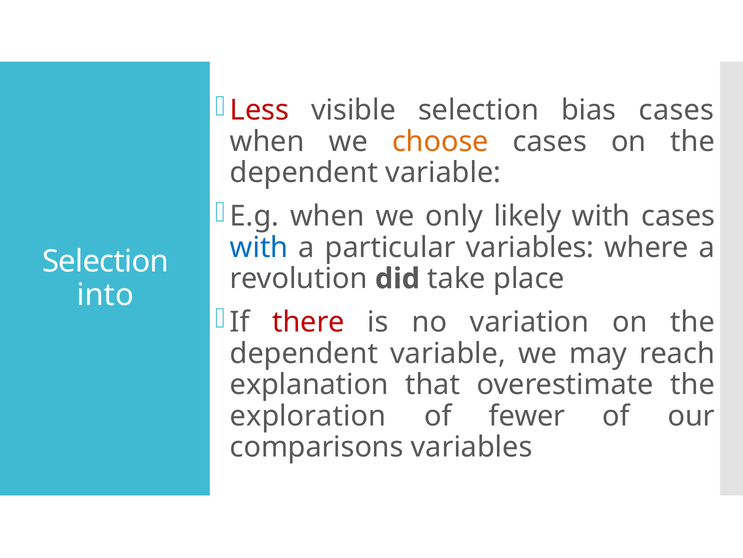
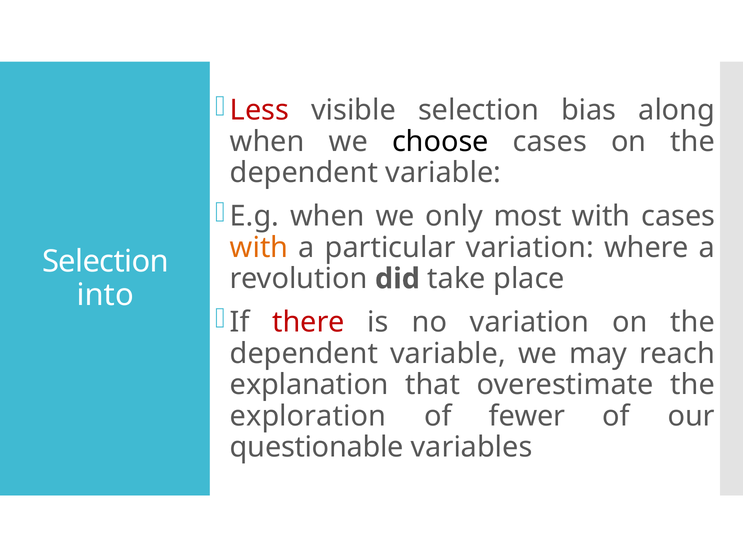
bias cases: cases -> along
choose colour: orange -> black
likely: likely -> most
with at (259, 247) colour: blue -> orange
particular variables: variables -> variation
comparisons: comparisons -> questionable
